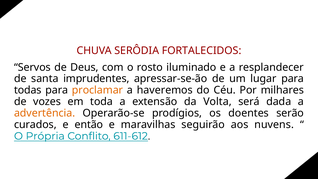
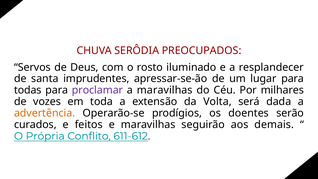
FORTALECIDOS: FORTALECIDOS -> PREOCUPADOS
proclamar colour: orange -> purple
a haveremos: haveremos -> maravilhas
então: então -> feitos
nuvens: nuvens -> demais
